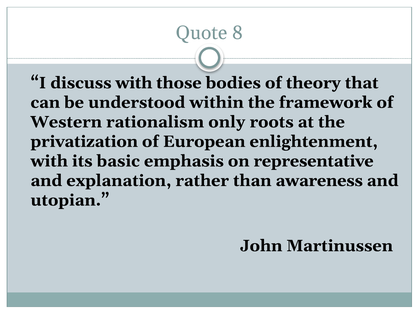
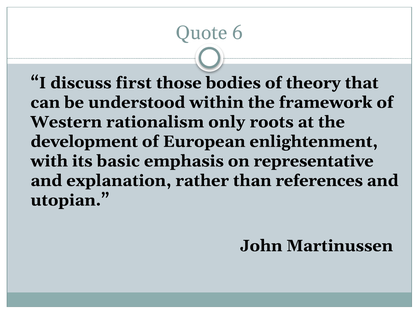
8: 8 -> 6
discuss with: with -> first
privatization: privatization -> development
awareness: awareness -> references
